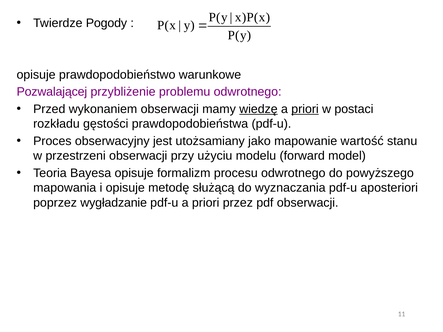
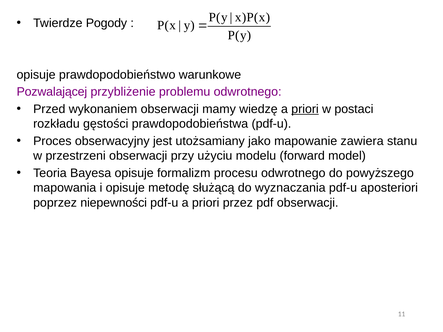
wiedzę underline: present -> none
wartość: wartość -> zawiera
wygładzanie: wygładzanie -> niepewności
